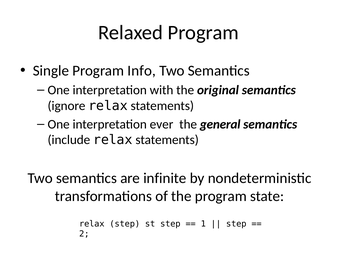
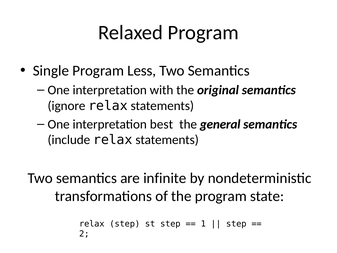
Info: Info -> Less
ever: ever -> best
